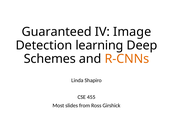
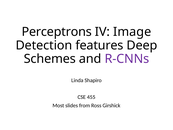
Guaranteed: Guaranteed -> Perceptrons
learning: learning -> features
R-CNNs colour: orange -> purple
